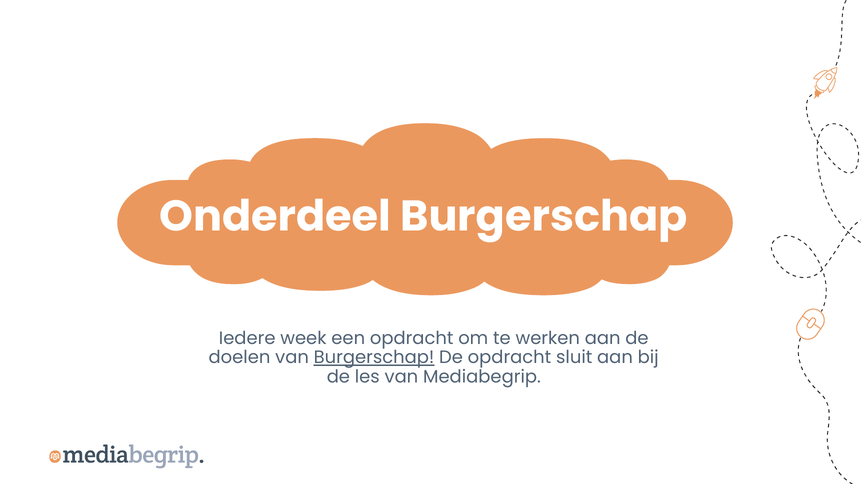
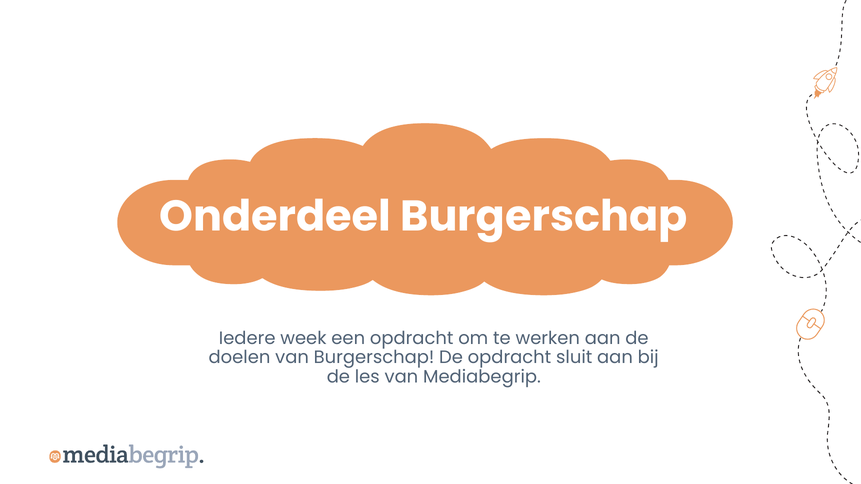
Burgerschap at (374, 358) underline: present -> none
